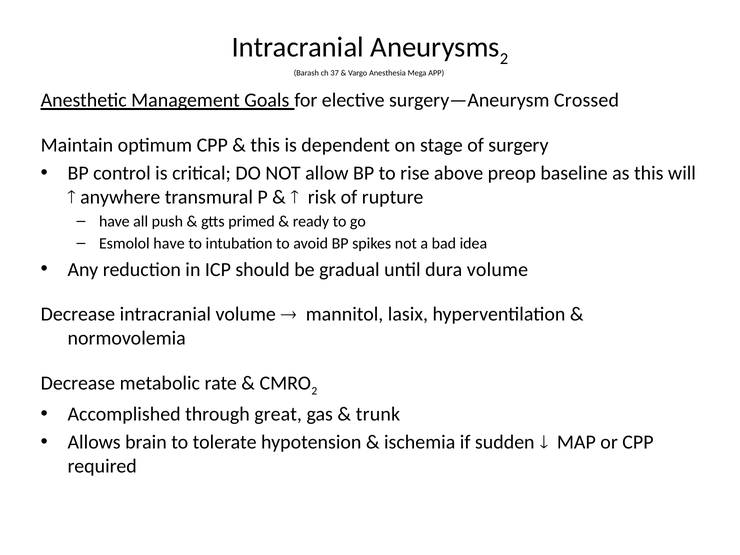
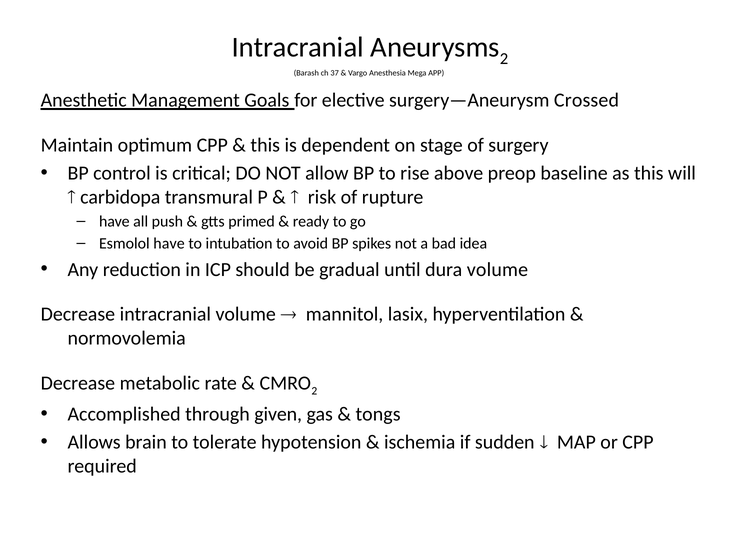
anywhere: anywhere -> carbidopa
great: great -> given
trunk: trunk -> tongs
